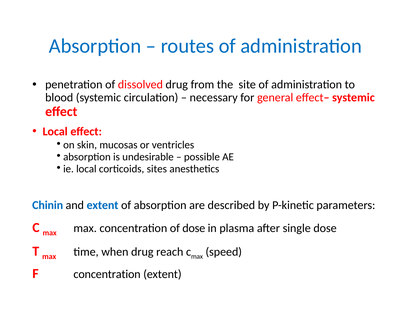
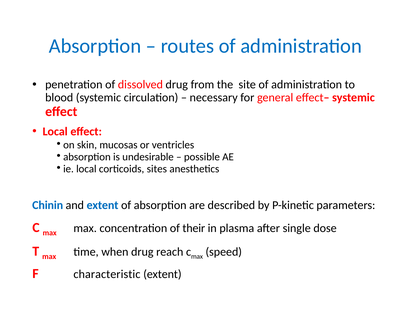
of dose: dose -> their
F concentration: concentration -> characteristic
